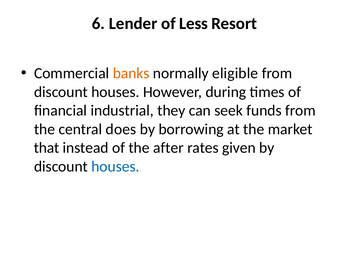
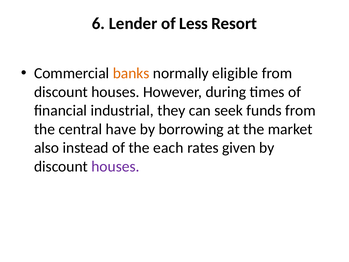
does: does -> have
that: that -> also
after: after -> each
houses at (115, 166) colour: blue -> purple
